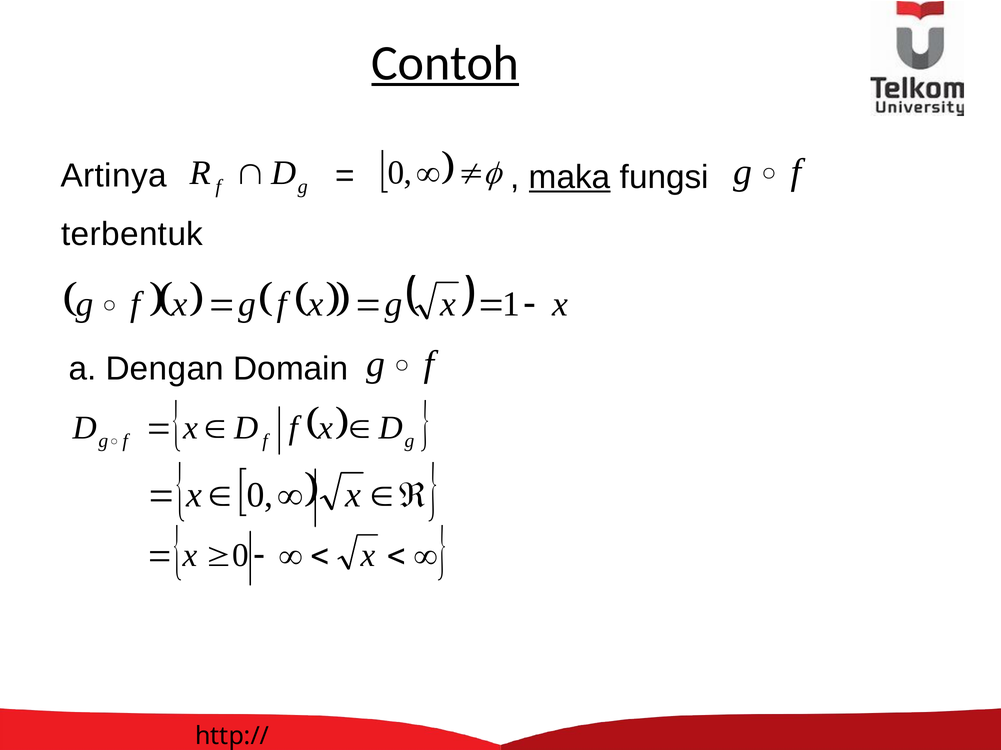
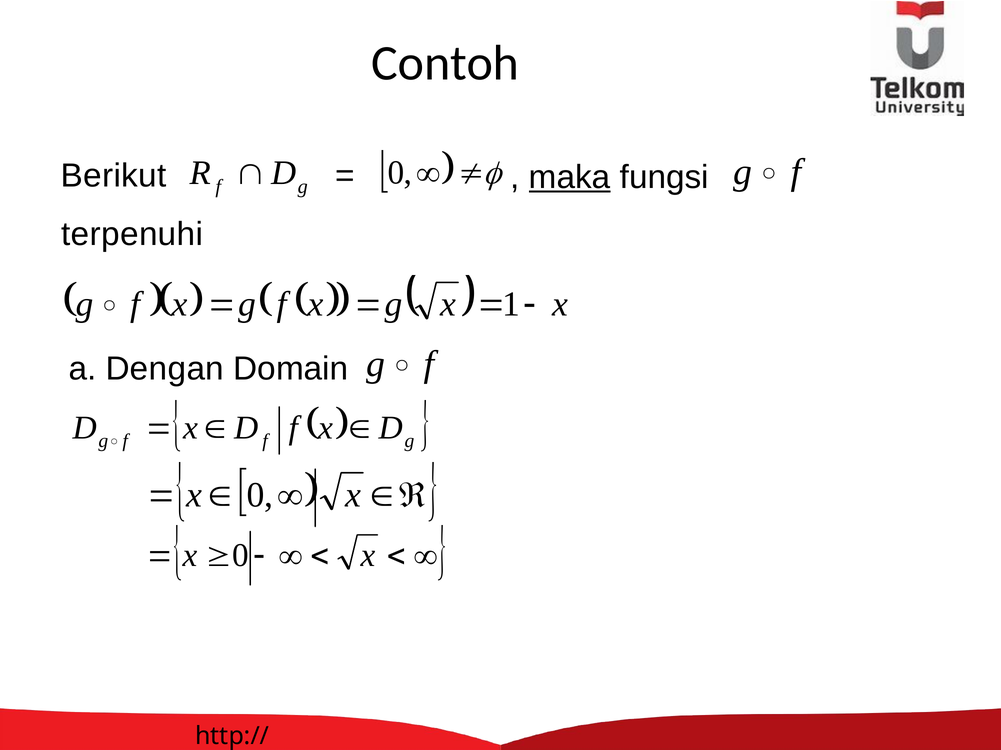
Contoh underline: present -> none
Artinya: Artinya -> Berikut
terbentuk: terbentuk -> terpenuhi
